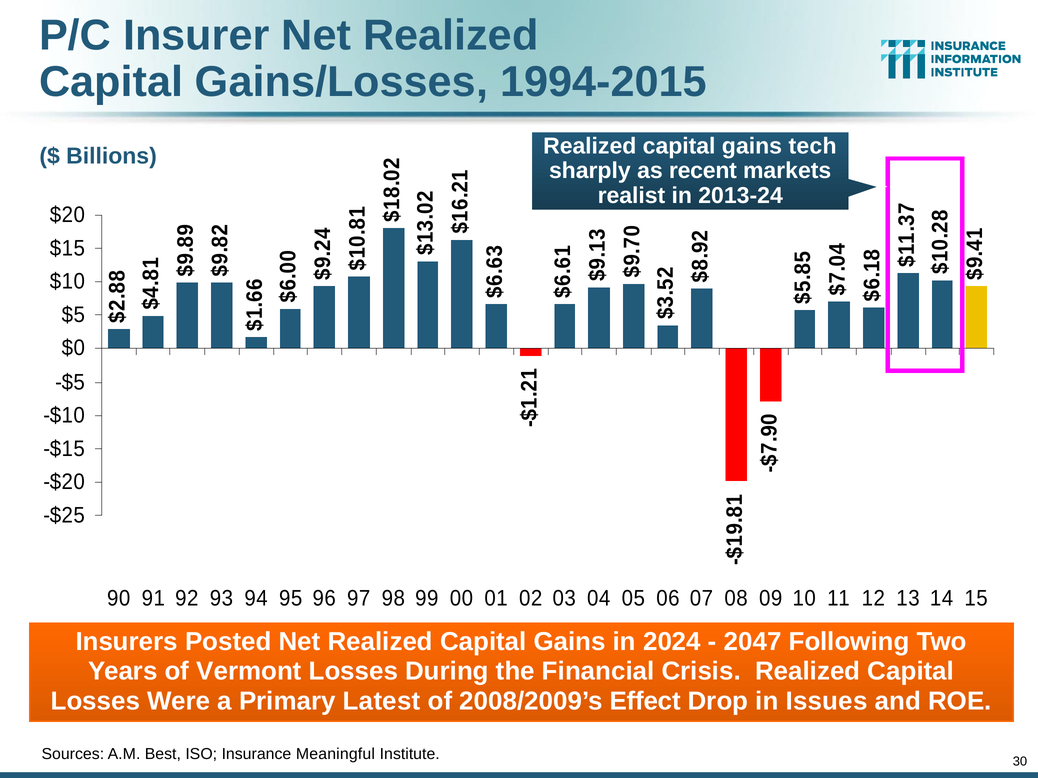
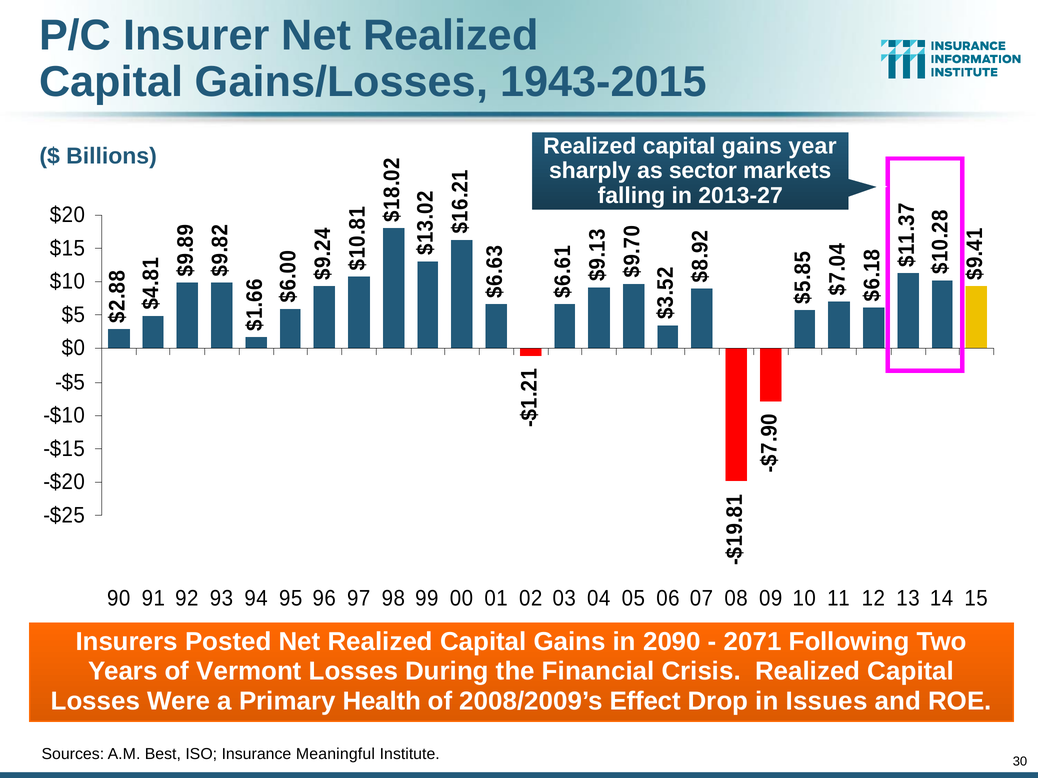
1994-2015: 1994-2015 -> 1943-2015
tech: tech -> year
recent: recent -> sector
realist: realist -> falling
2013-24: 2013-24 -> 2013-27
2024: 2024 -> 2090
2047: 2047 -> 2071
Latest: Latest -> Health
